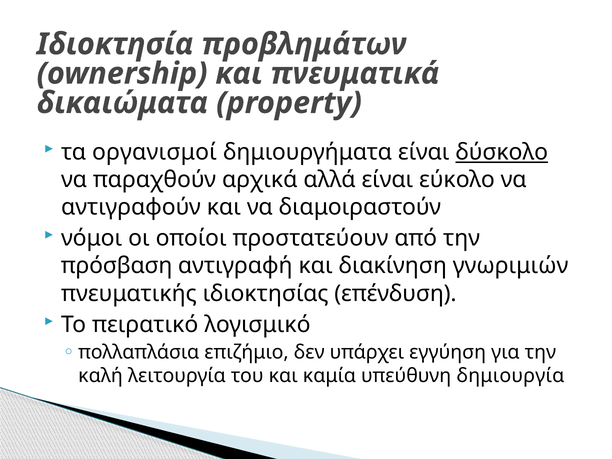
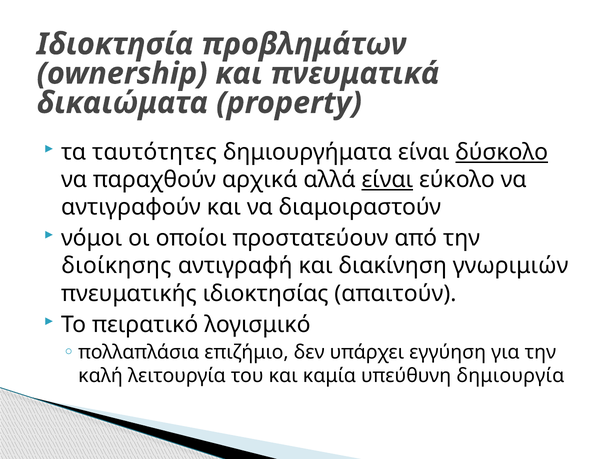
οργανισμοί: οργανισμοί -> ταυτότητες
είναι at (387, 180) underline: none -> present
πρόσβαση: πρόσβαση -> διοίκησης
επένδυση: επένδυση -> απαιτούν
